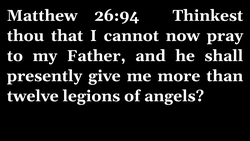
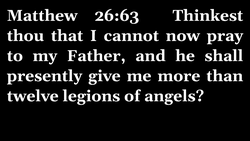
26:94: 26:94 -> 26:63
